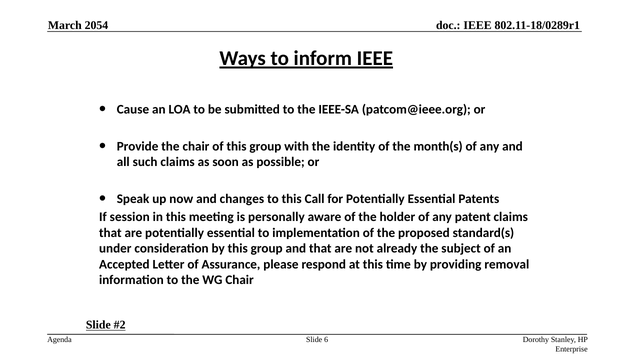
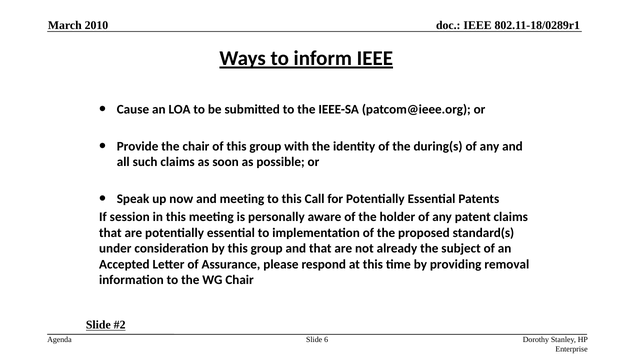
2054: 2054 -> 2010
month(s: month(s -> during(s
and changes: changes -> meeting
